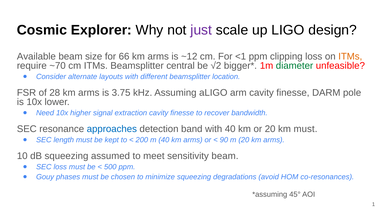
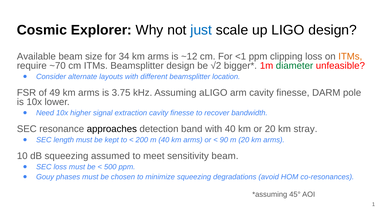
just colour: purple -> blue
66: 66 -> 34
Beamsplitter central: central -> design
28: 28 -> 49
approaches colour: blue -> black
km must: must -> stray
